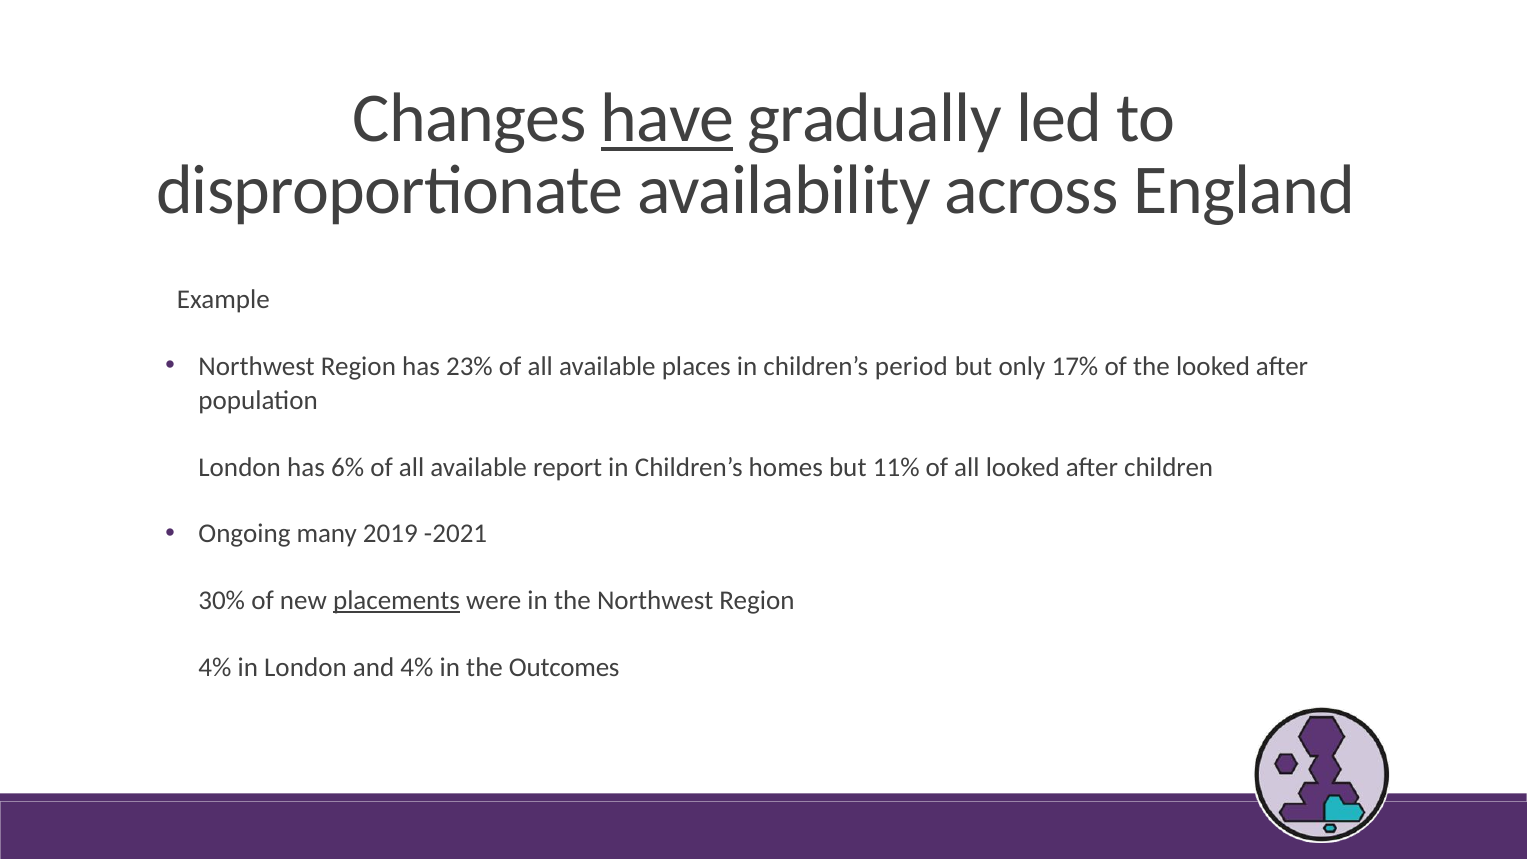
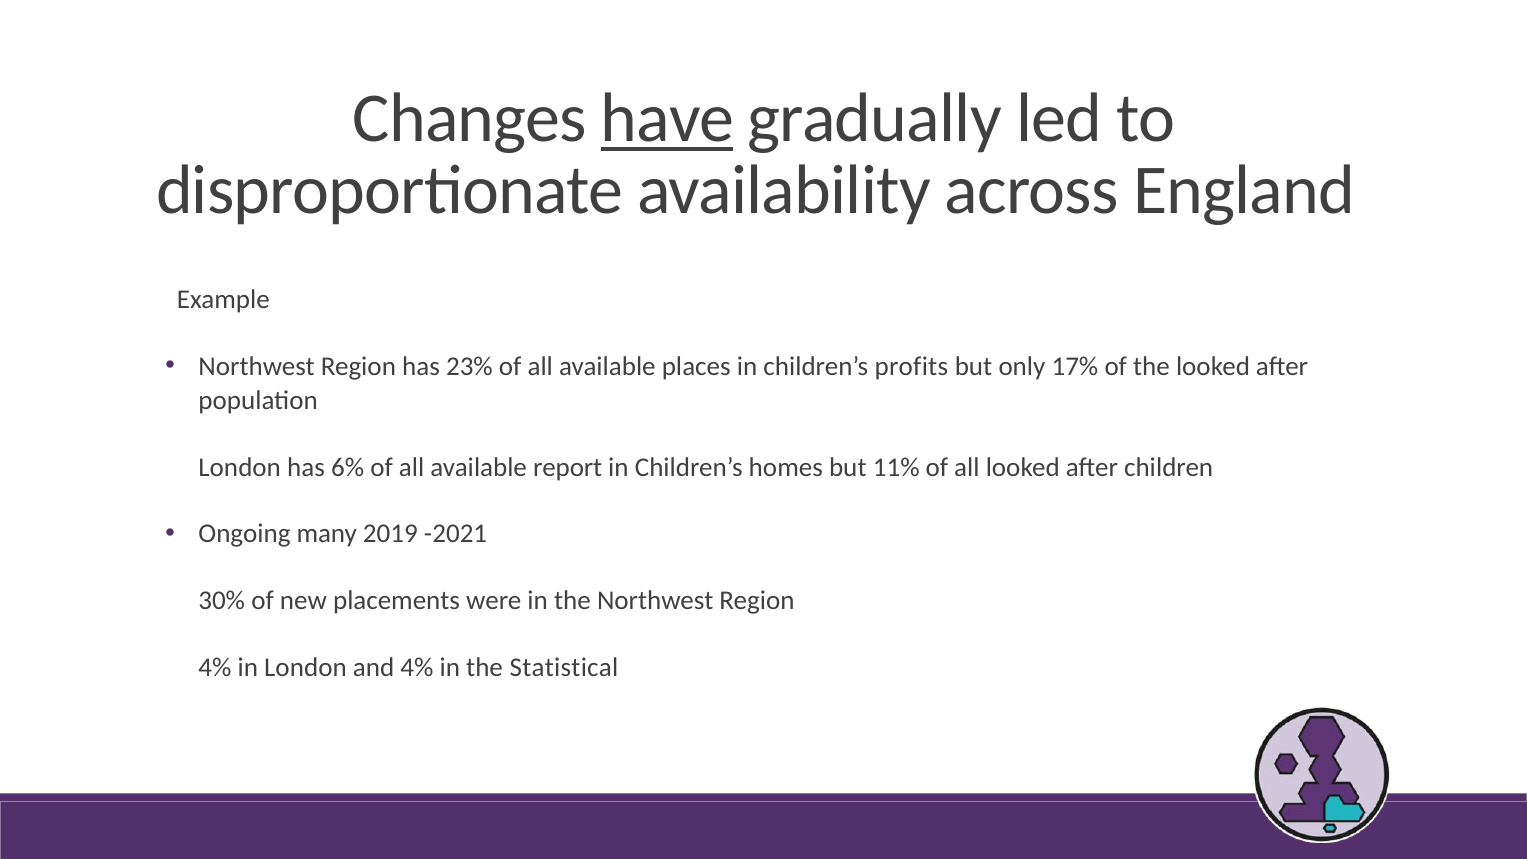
period: period -> profits
placements underline: present -> none
Outcomes: Outcomes -> Statistical
